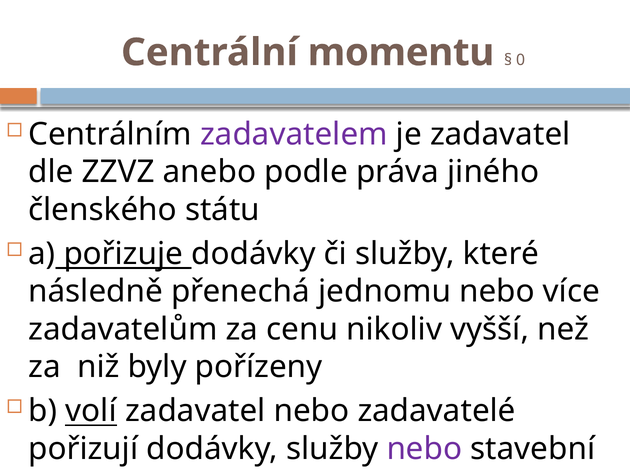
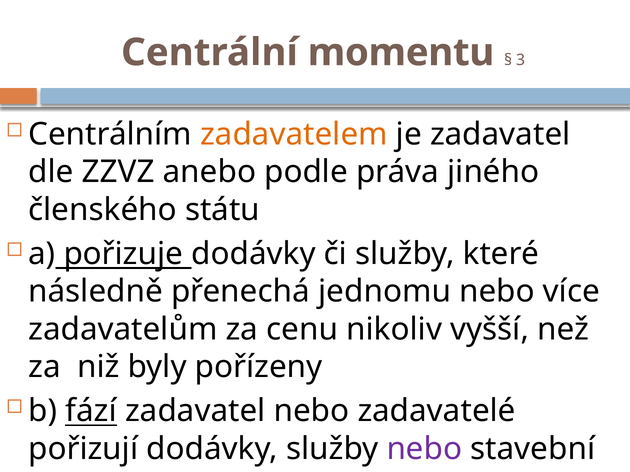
0: 0 -> 3
zadavatelem colour: purple -> orange
volí: volí -> fází
